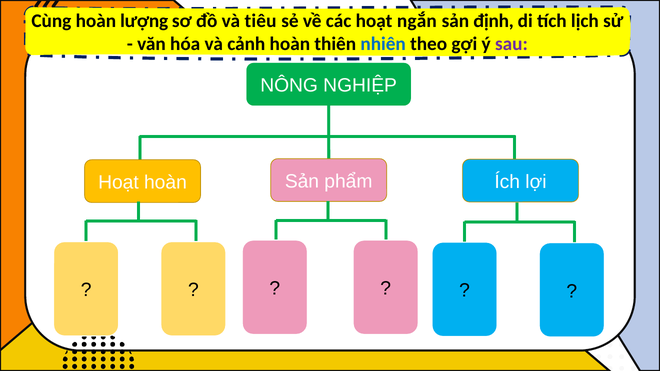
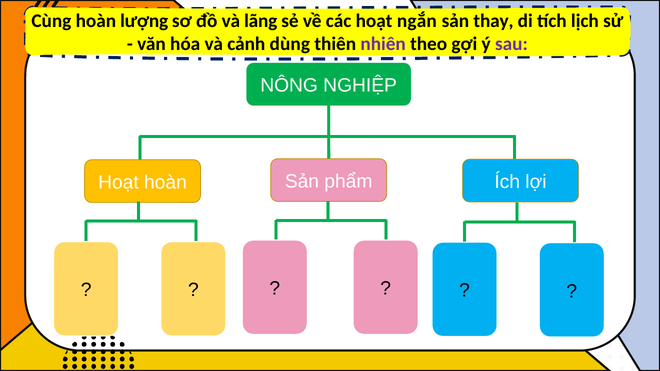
tiêu: tiêu -> lãng
định: định -> thay
cảnh hoàn: hoàn -> dùng
nhiên colour: blue -> purple
